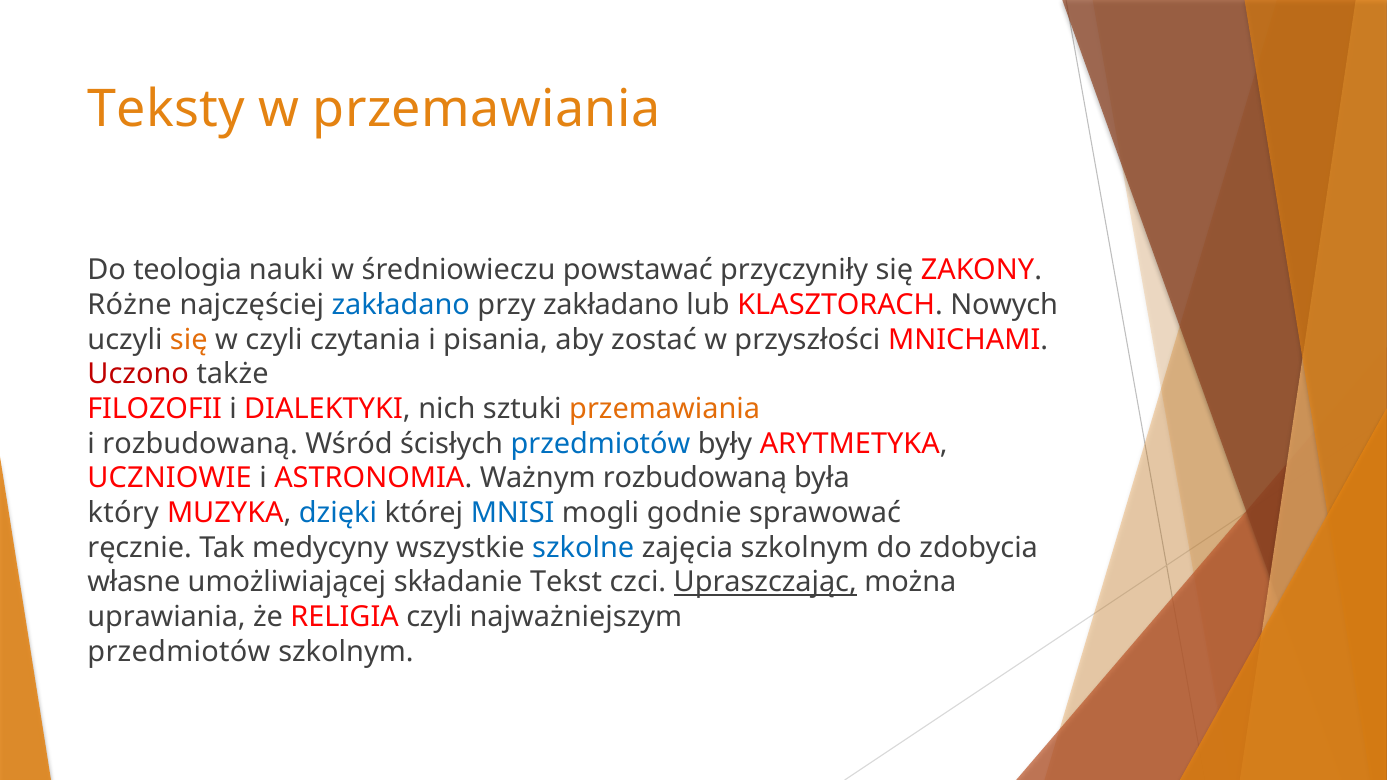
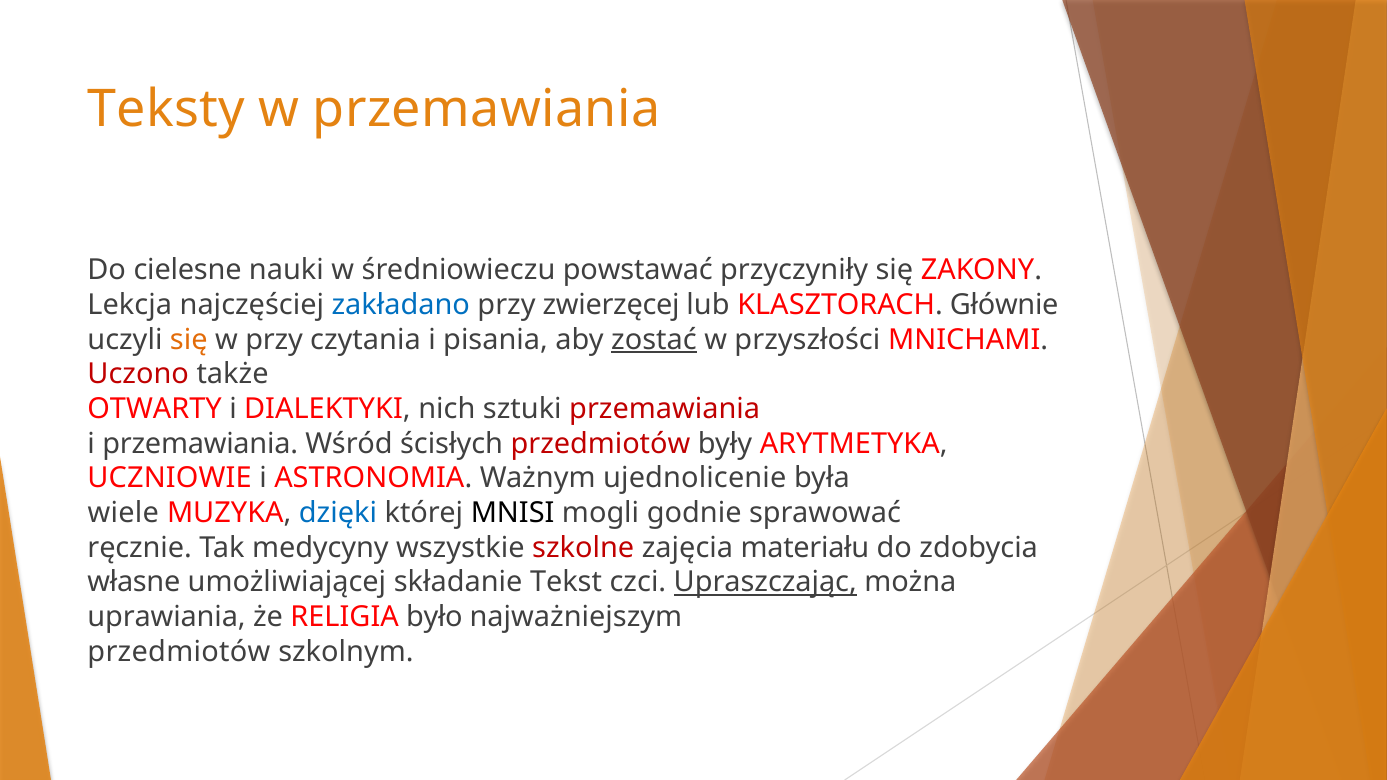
teologia: teologia -> cielesne
Różne: Różne -> Lekcja
przy zakładano: zakładano -> zwierzęcej
Nowych: Nowych -> Głównie
w czyli: czyli -> przy
zostać underline: none -> present
FILOZOFII: FILOZOFII -> OTWARTY
przemawiania at (665, 409) colour: orange -> red
i rozbudowaną: rozbudowaną -> przemawiania
przedmiotów at (600, 444) colour: blue -> red
Ważnym rozbudowaną: rozbudowaną -> ujednolicenie
który: który -> wiele
MNISI colour: blue -> black
szkolne colour: blue -> red
zajęcia szkolnym: szkolnym -> materiału
RELIGIA czyli: czyli -> było
